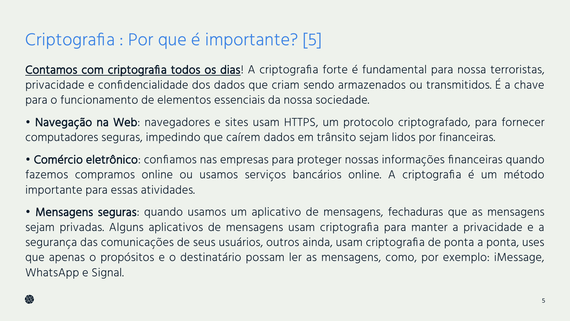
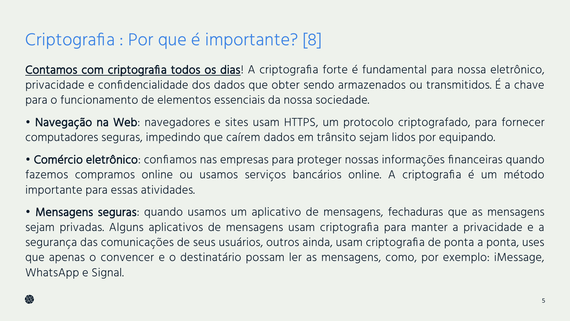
importante 5: 5 -> 8
nossa terroristas: terroristas -> eletrônico
criam: criam -> obter
por financeiras: financeiras -> equipando
propósitos: propósitos -> convencer
